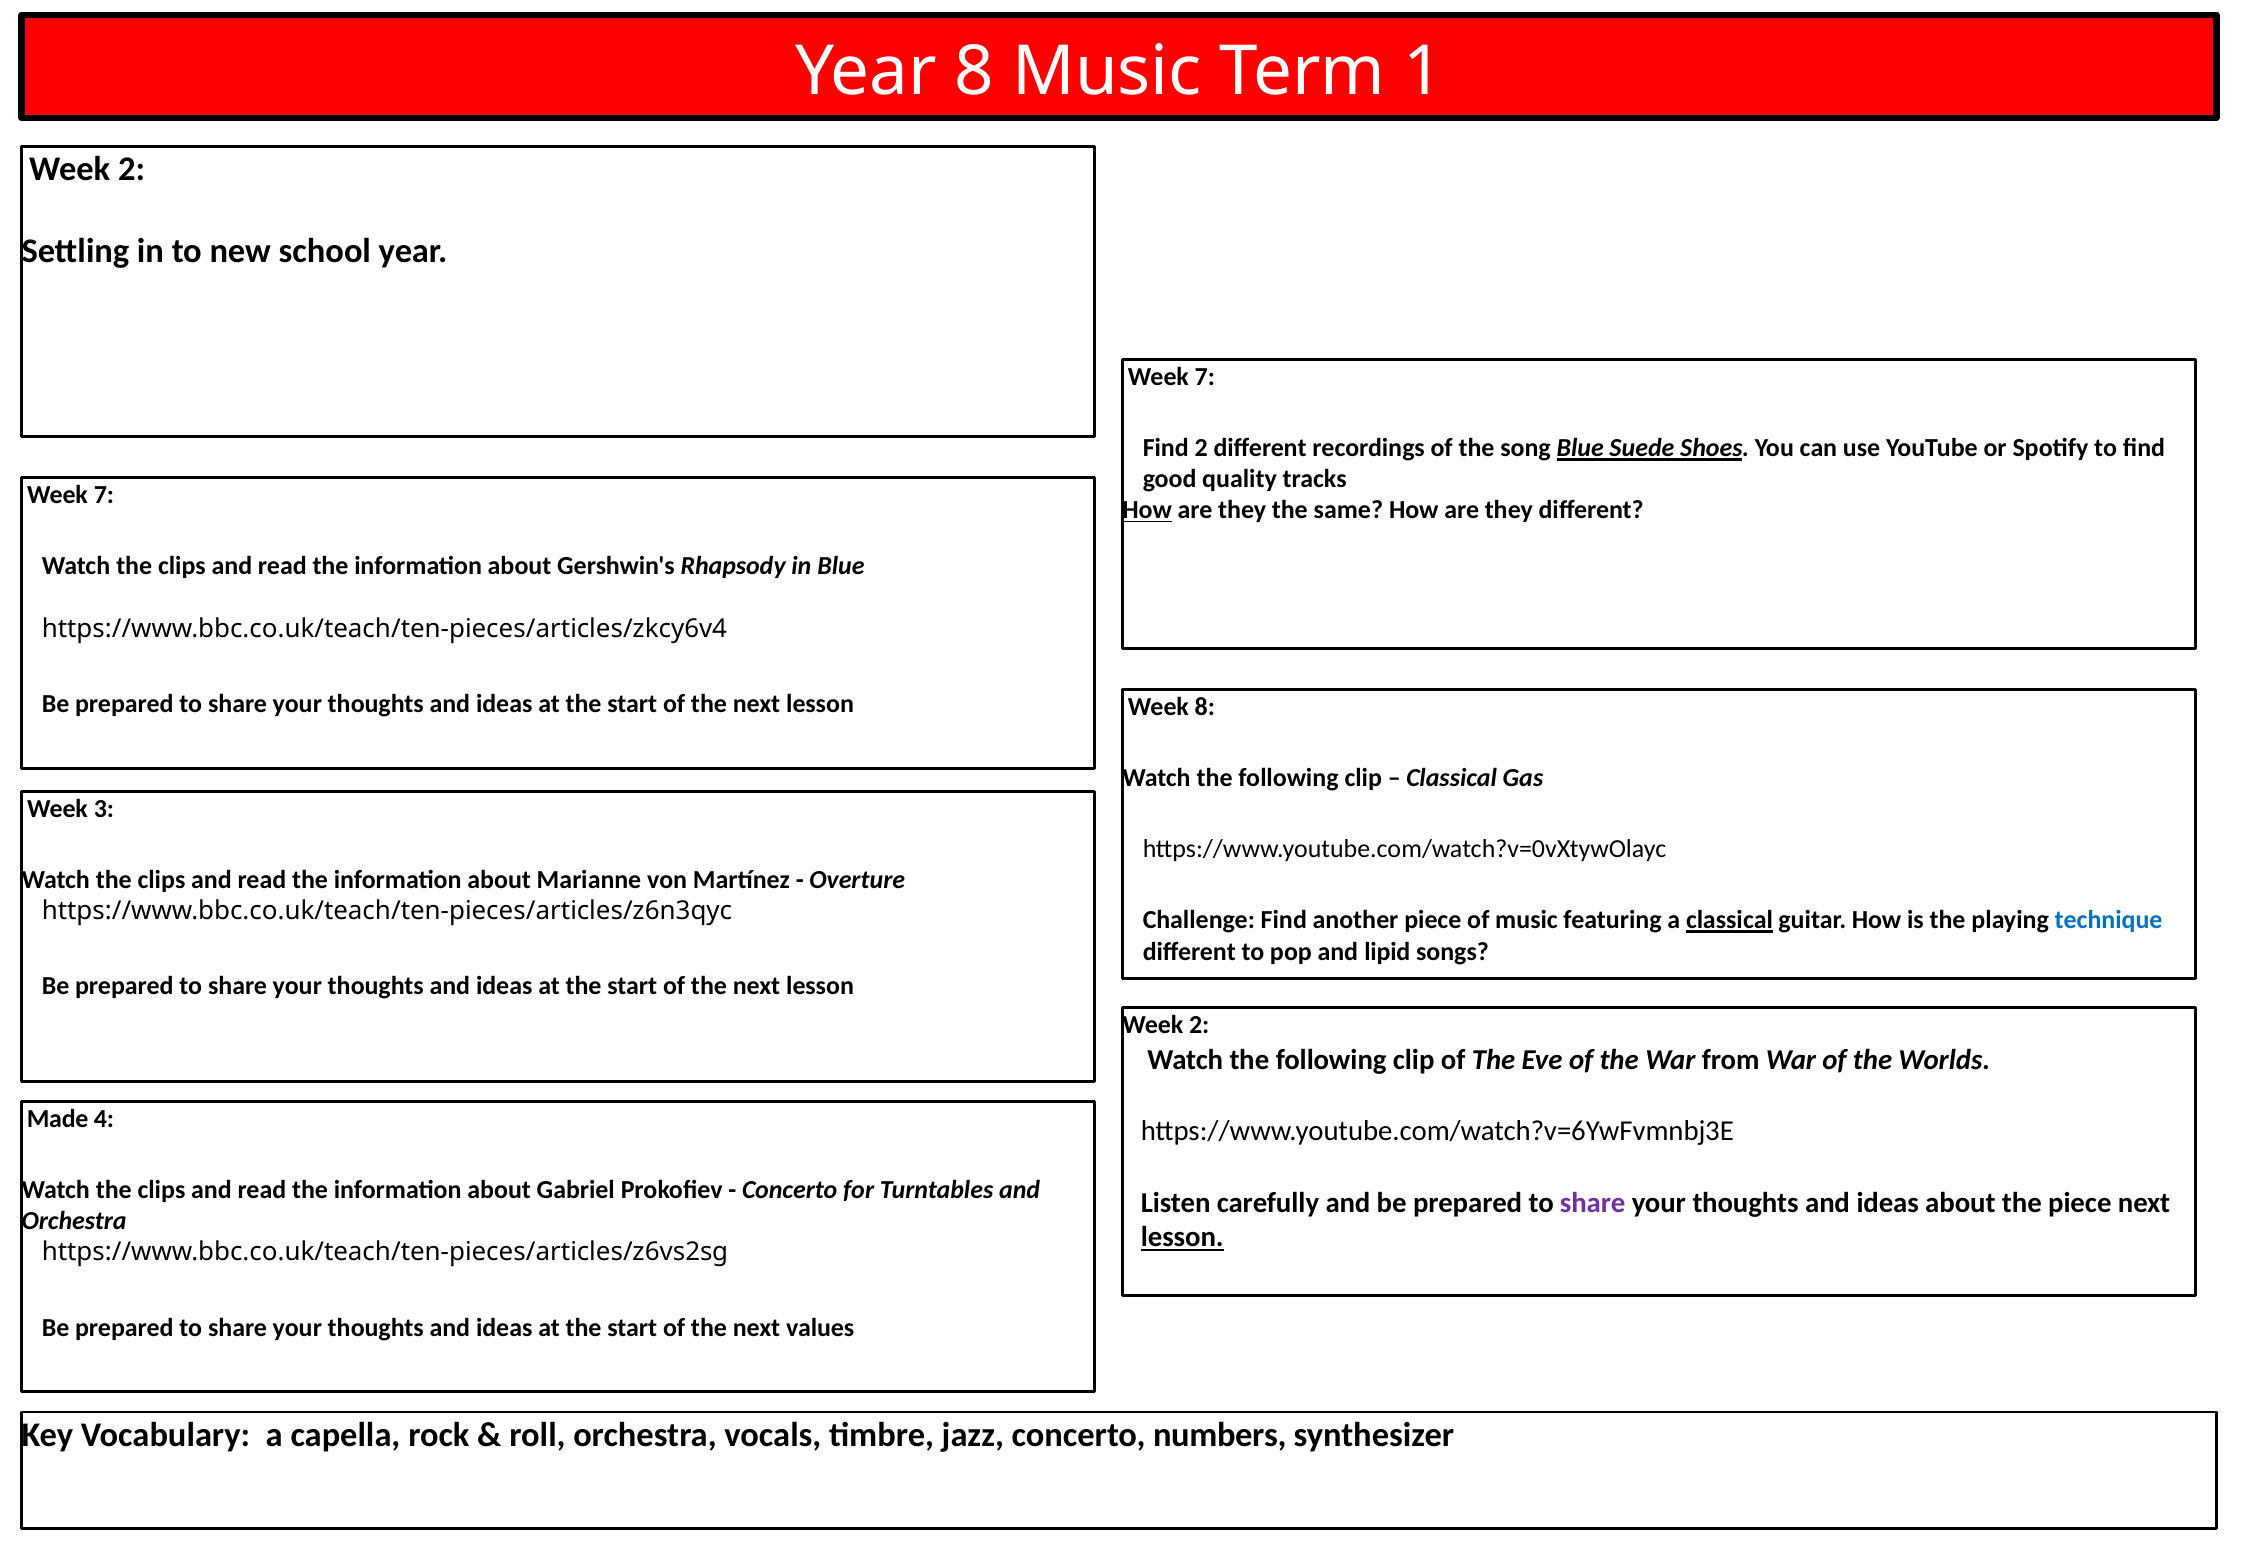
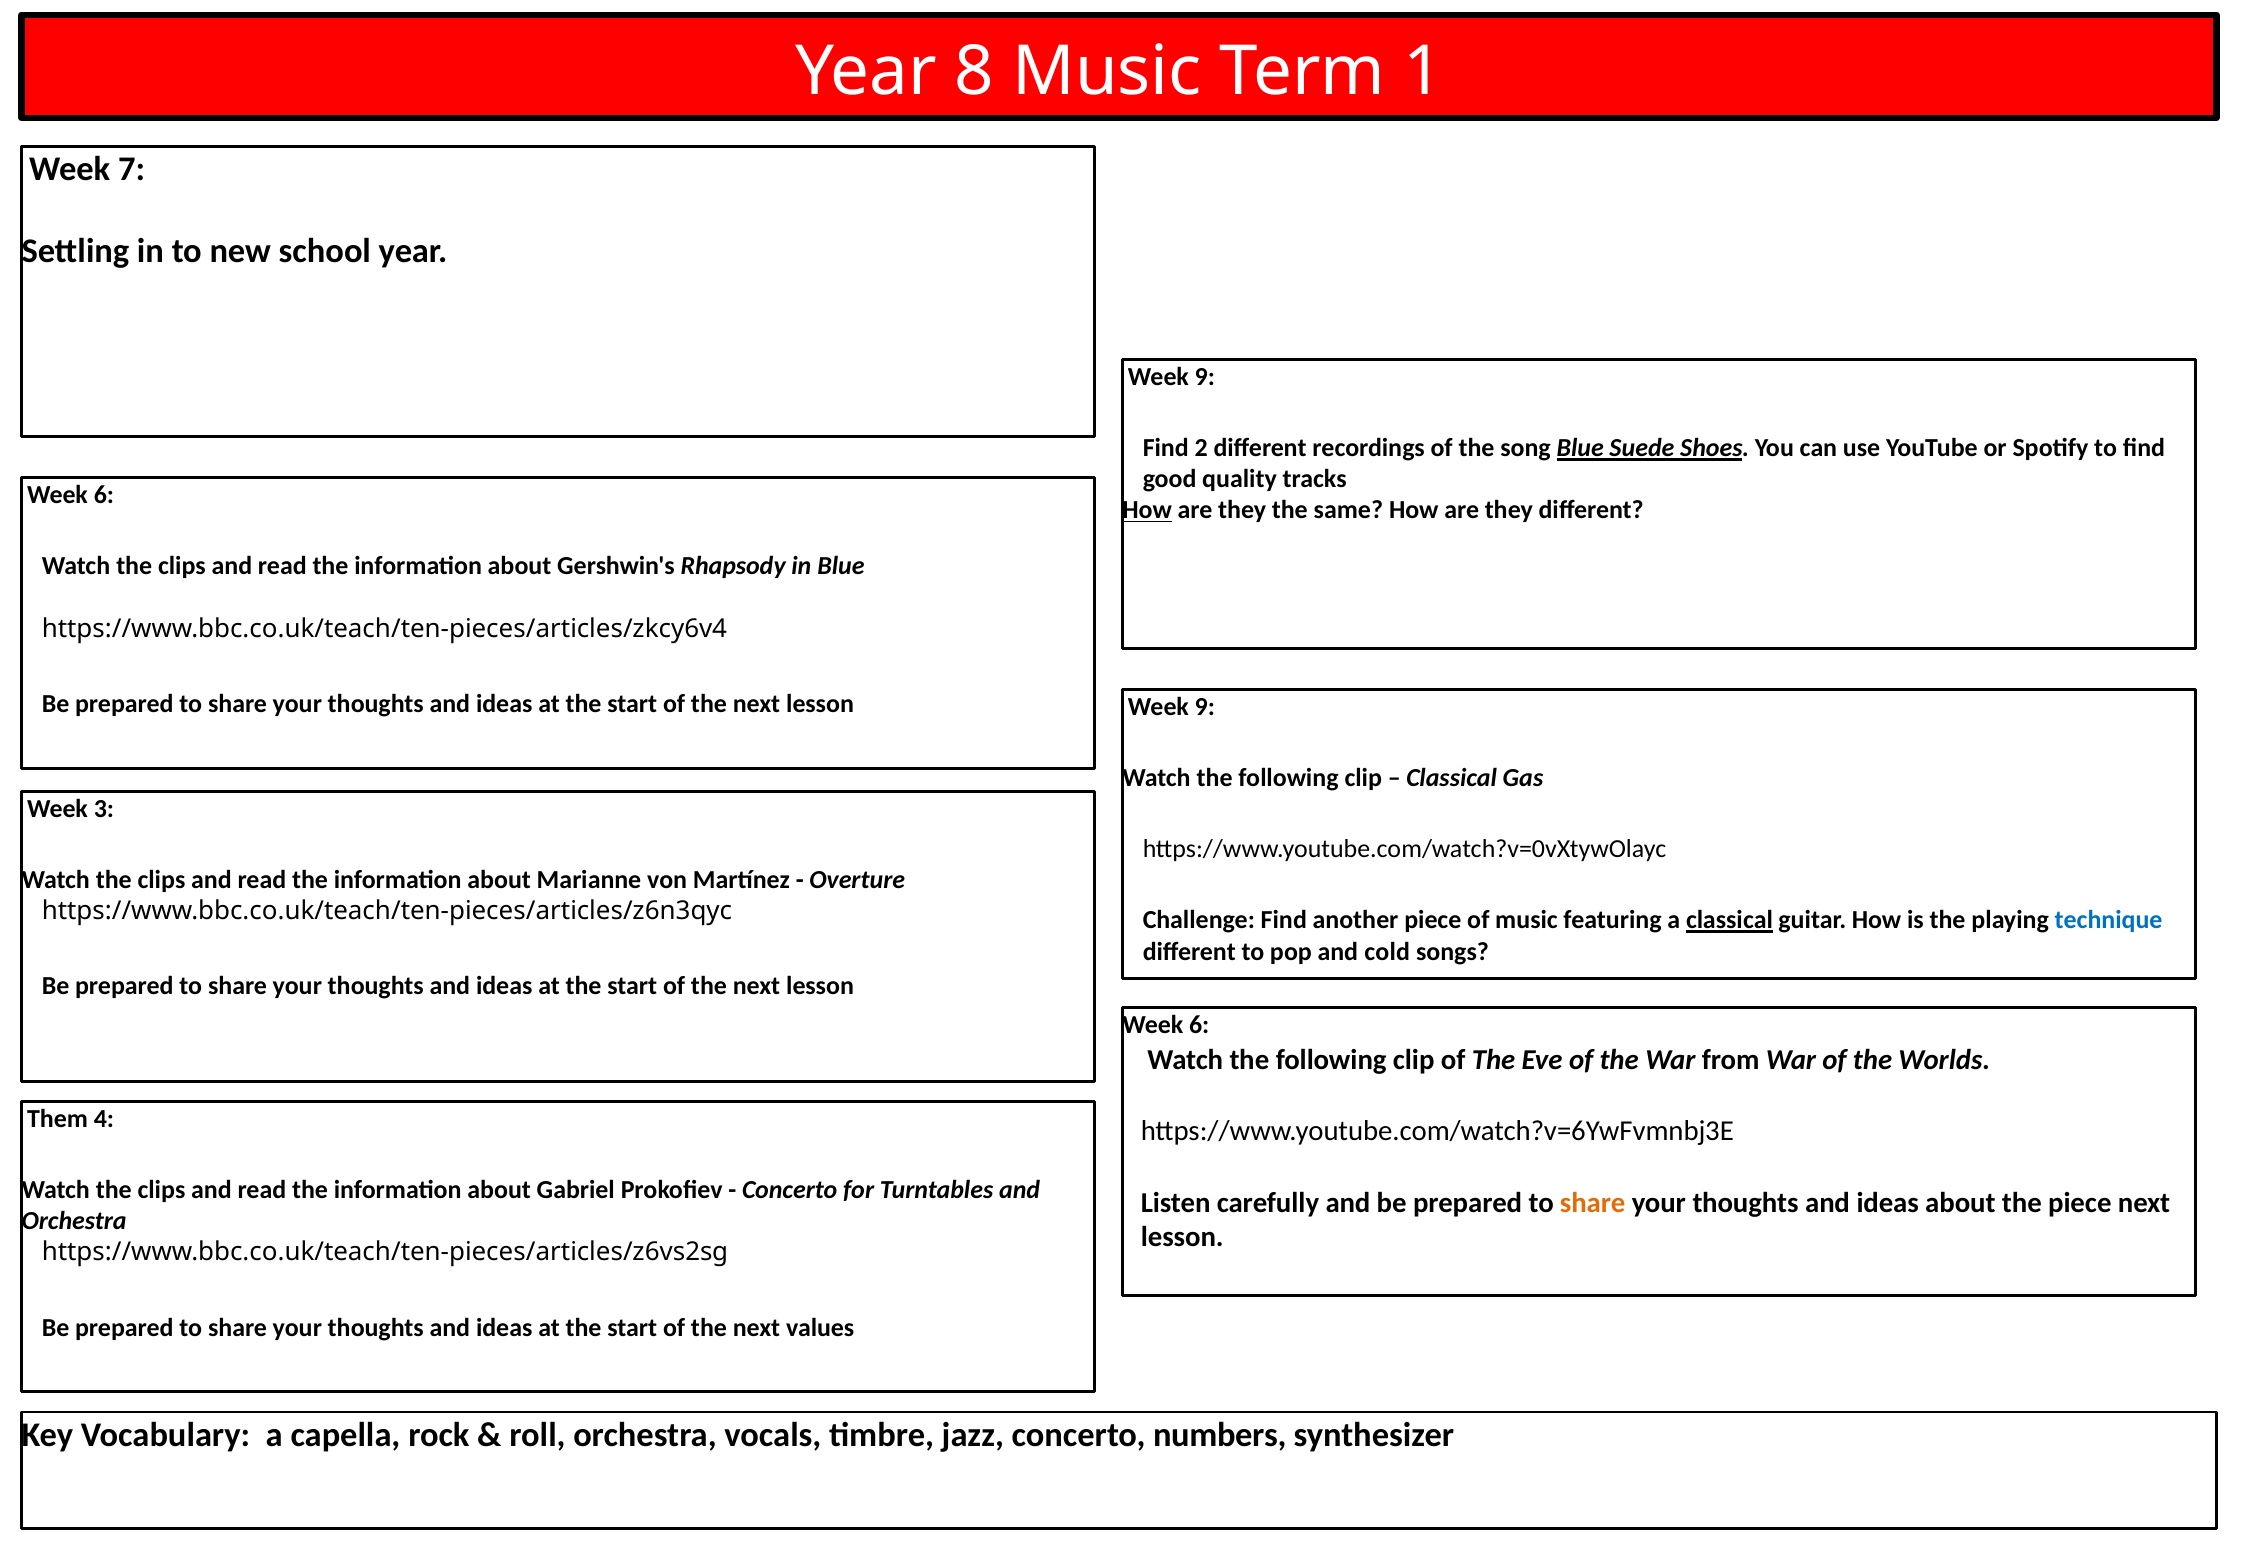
2 at (132, 169): 2 -> 7
7 at (1205, 377): 7 -> 9
7 at (104, 495): 7 -> 6
8 at (1205, 707): 8 -> 9
lipid: lipid -> cold
2 at (1199, 1025): 2 -> 6
Made: Made -> Them
share at (1593, 1203) colour: purple -> orange
lesson at (1182, 1238) underline: present -> none
